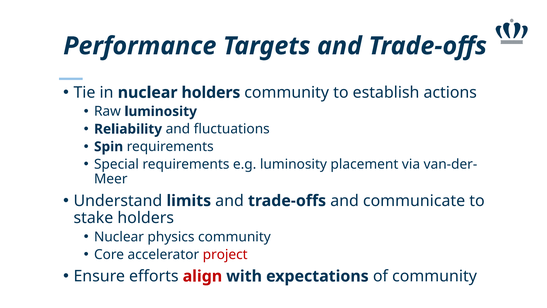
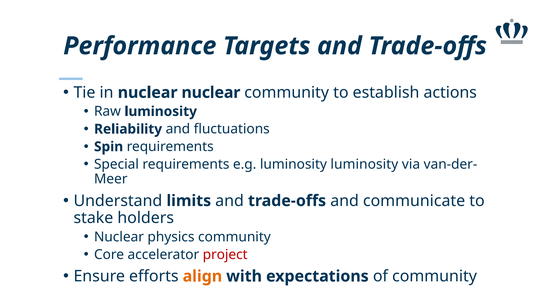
nuclear holders: holders -> nuclear
luminosity placement: placement -> luminosity
align colour: red -> orange
